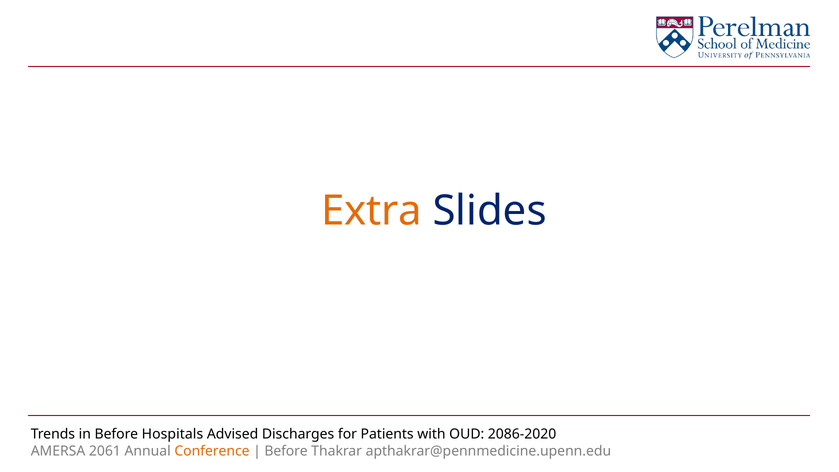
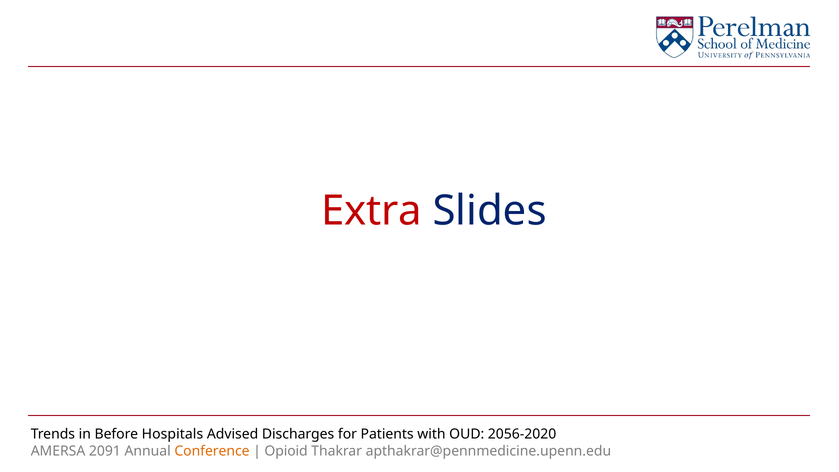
Extra colour: orange -> red
2086-2020: 2086-2020 -> 2056-2020
2061: 2061 -> 2091
Before at (286, 451): Before -> Opioid
